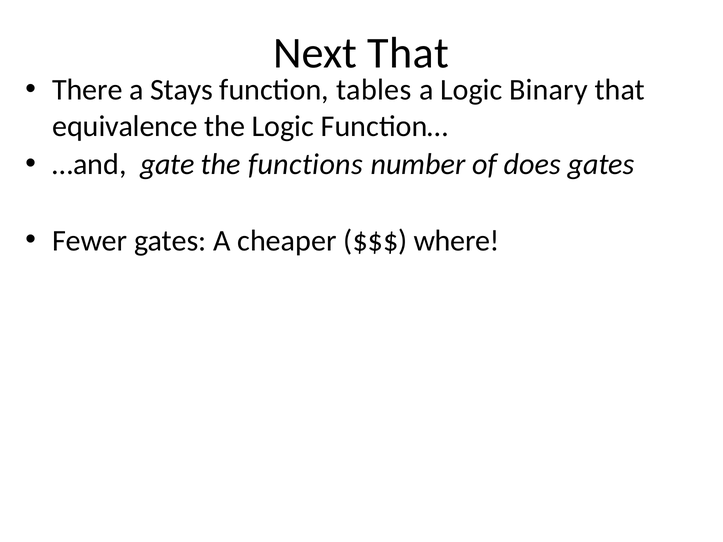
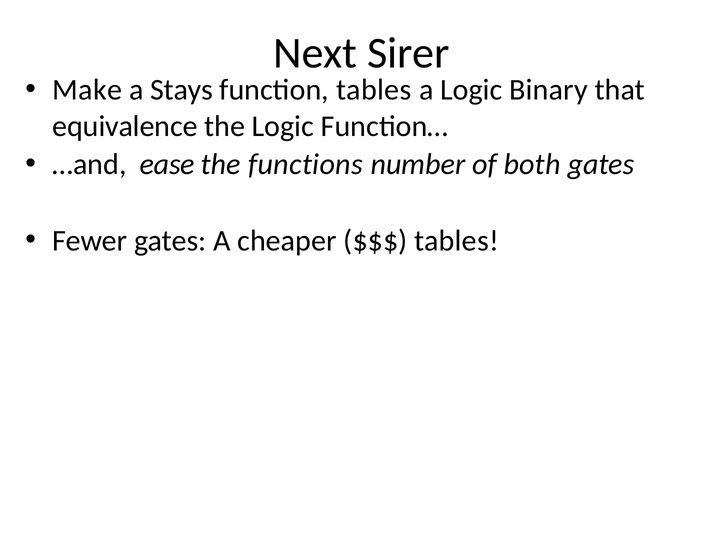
Next That: That -> Sirer
There: There -> Make
gate: gate -> ease
does: does -> both
where at (457, 241): where -> tables
